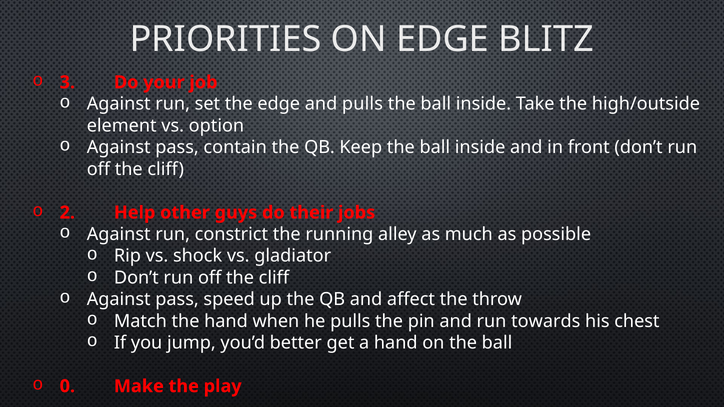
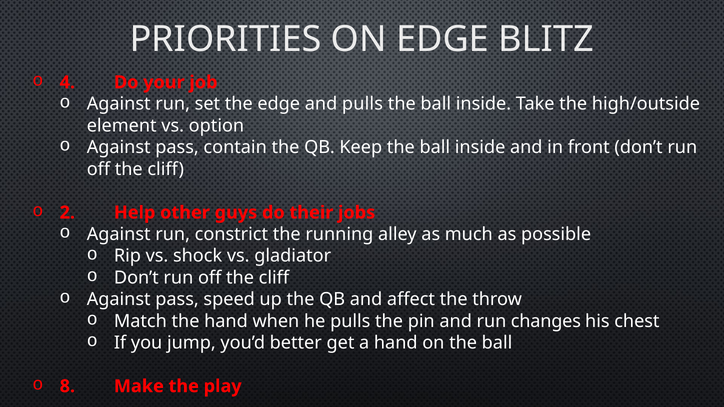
3: 3 -> 4
towards: towards -> changes
0: 0 -> 8
